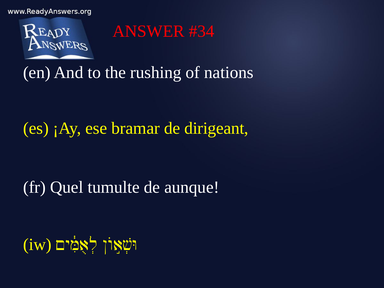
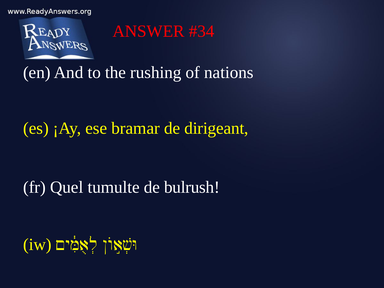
aunque: aunque -> bulrush
